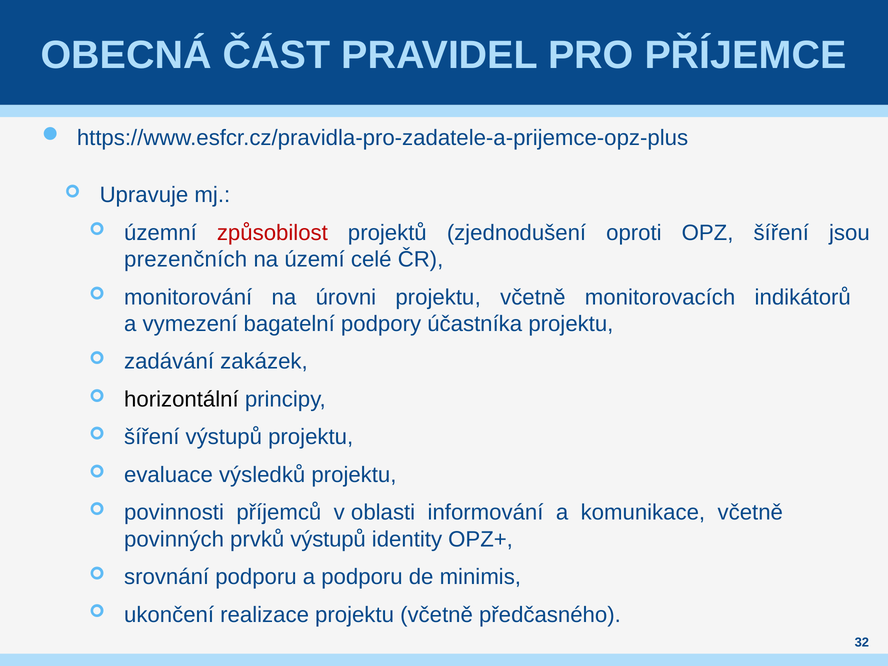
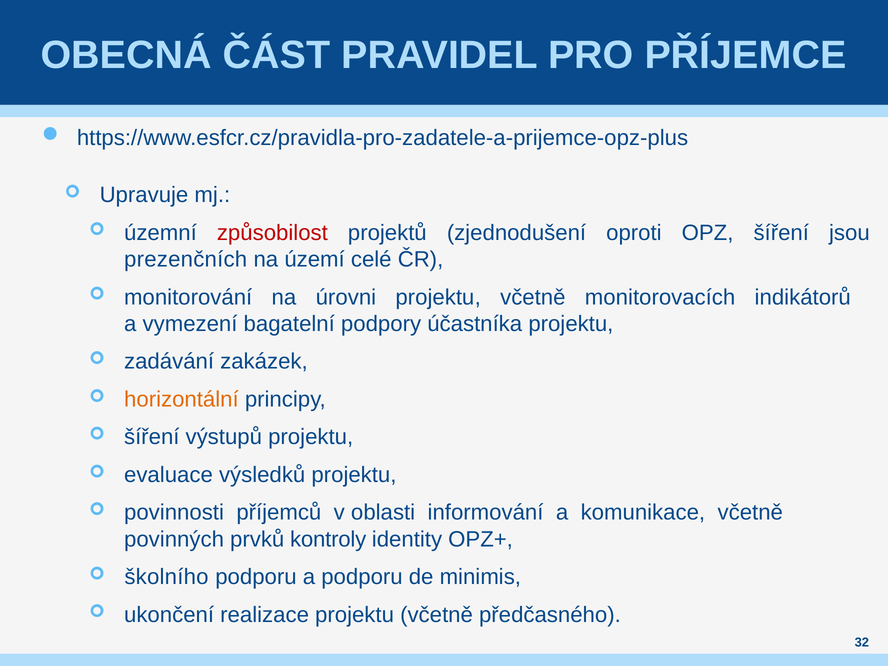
horizontální colour: black -> orange
prvků výstupů: výstupů -> kontroly
srovnání: srovnání -> školního
